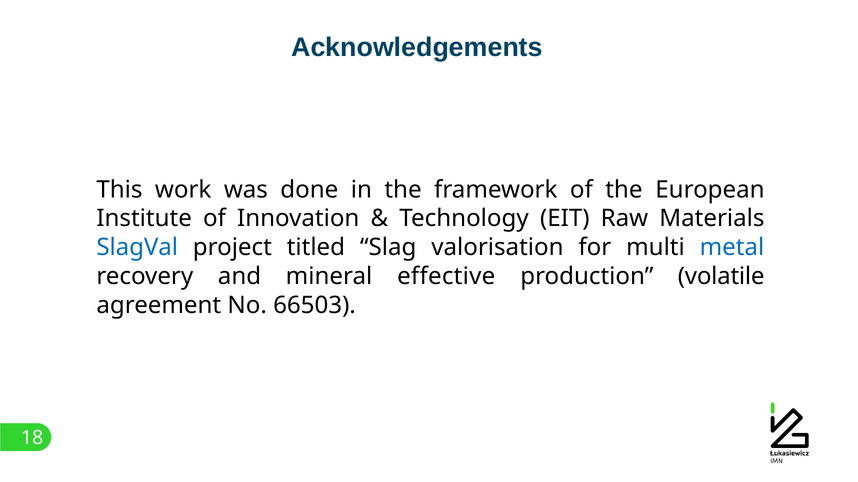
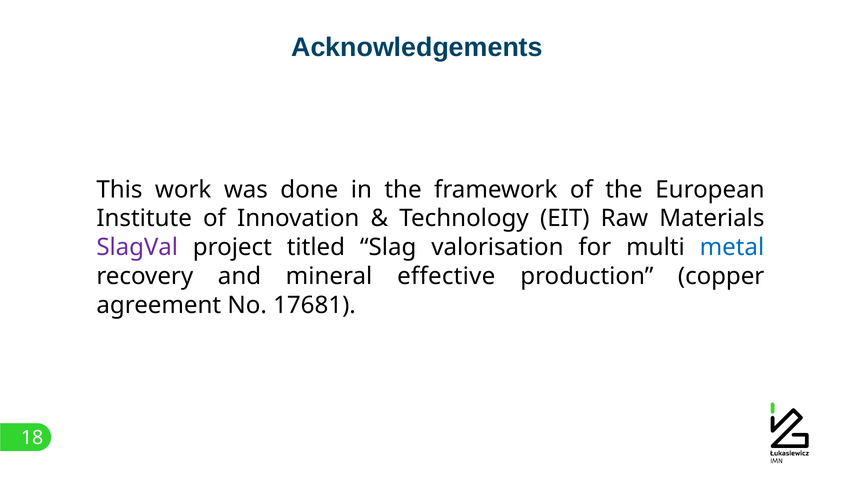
SlagVal colour: blue -> purple
volatile: volatile -> copper
66503: 66503 -> 17681
